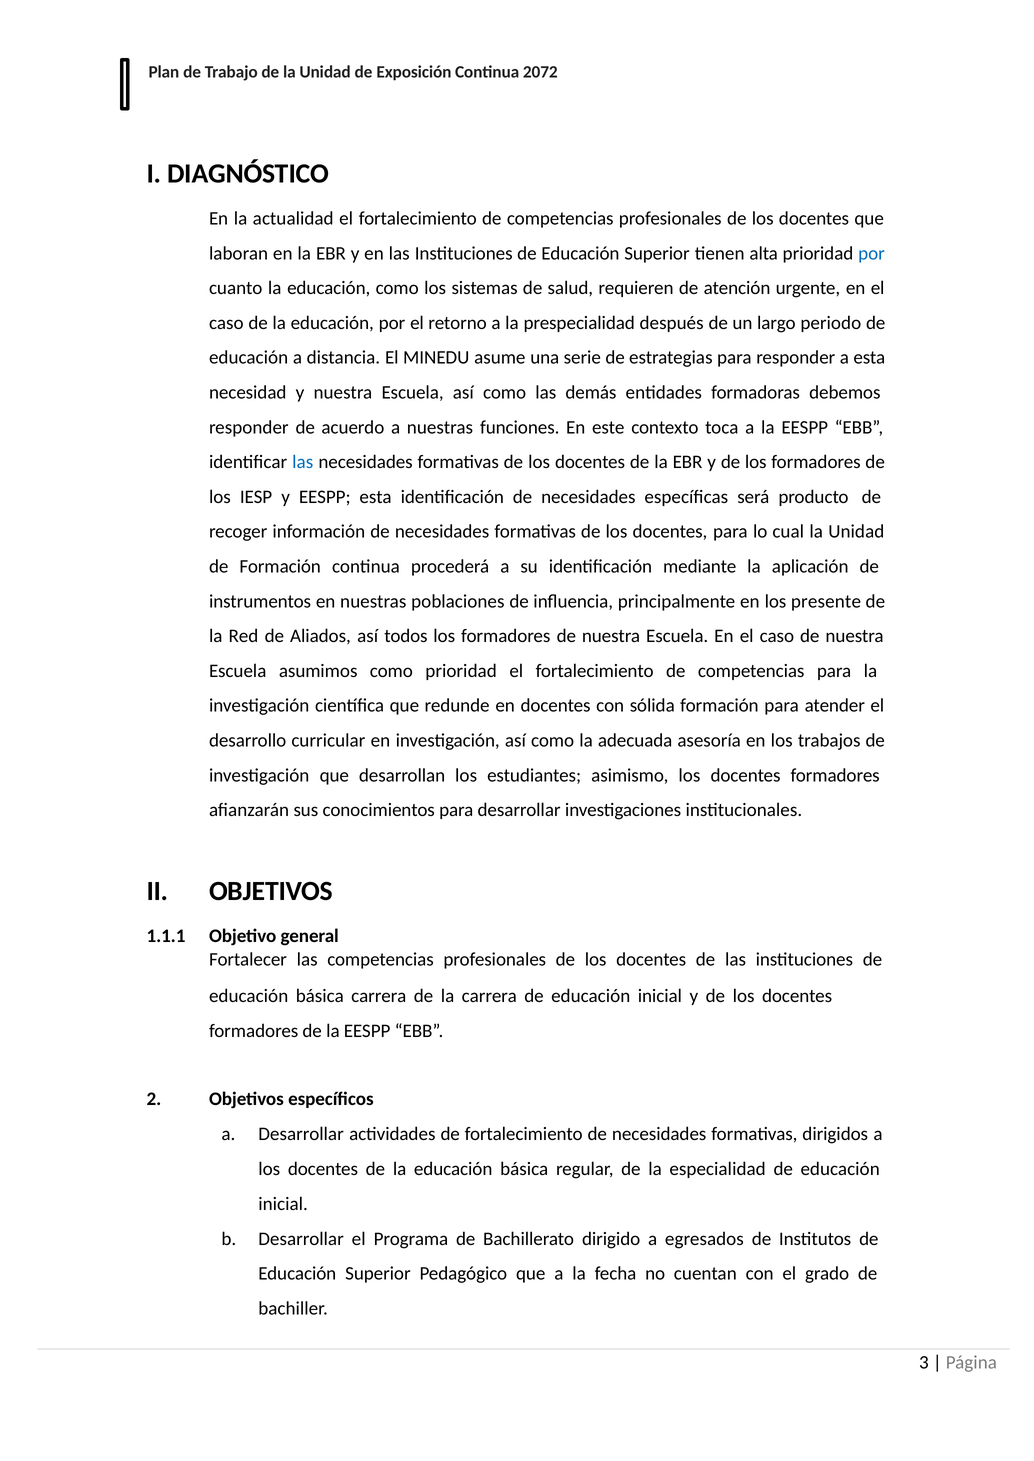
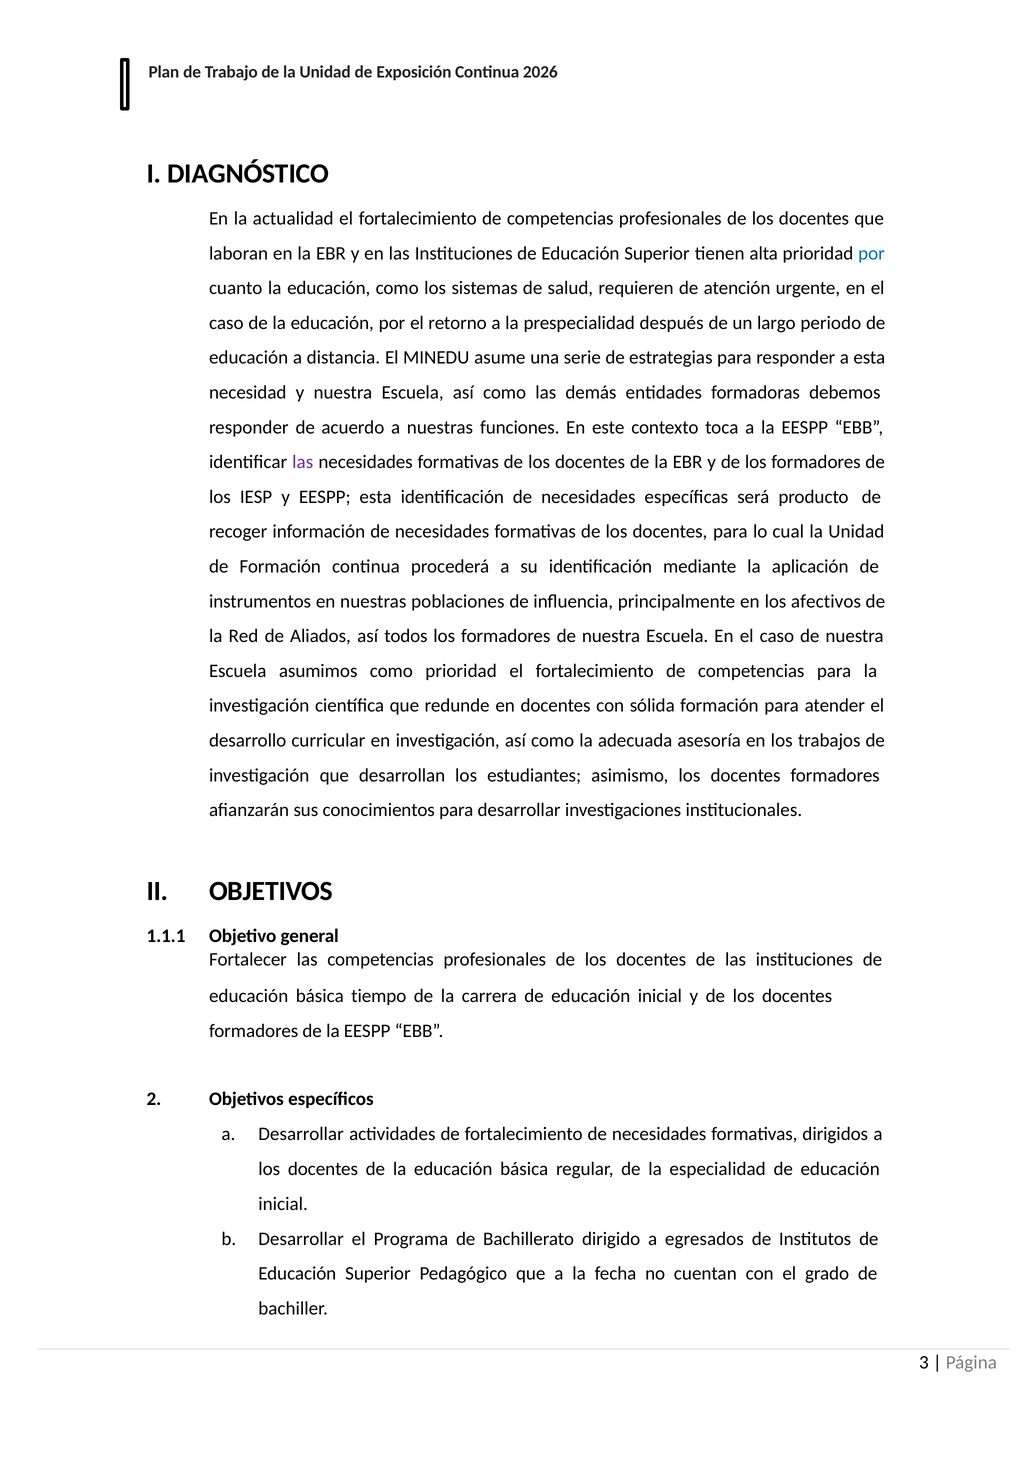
2072: 2072 -> 2026
las at (303, 462) colour: blue -> purple
presente: presente -> afectivos
básica carrera: carrera -> tiempo
